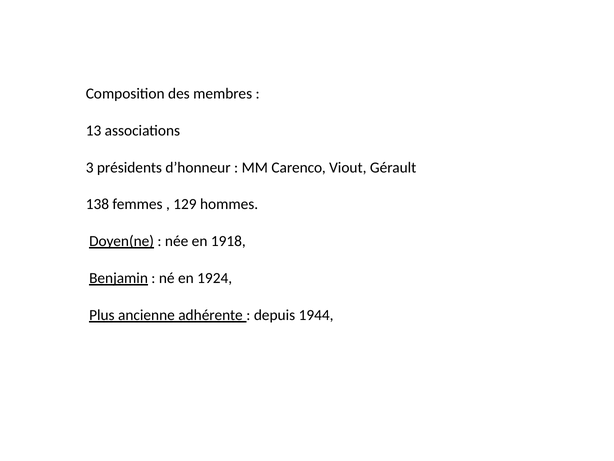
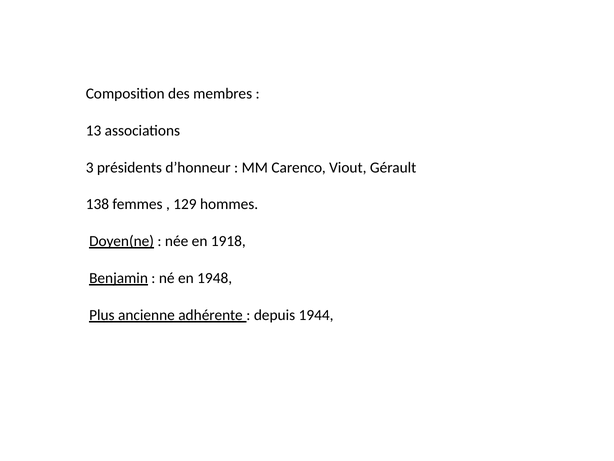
1924: 1924 -> 1948
